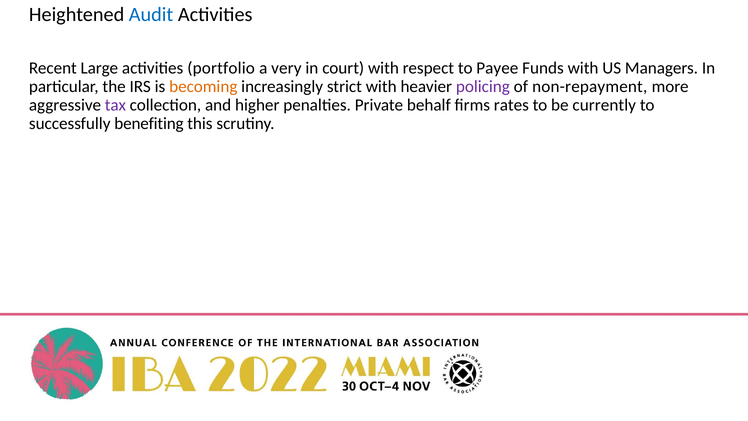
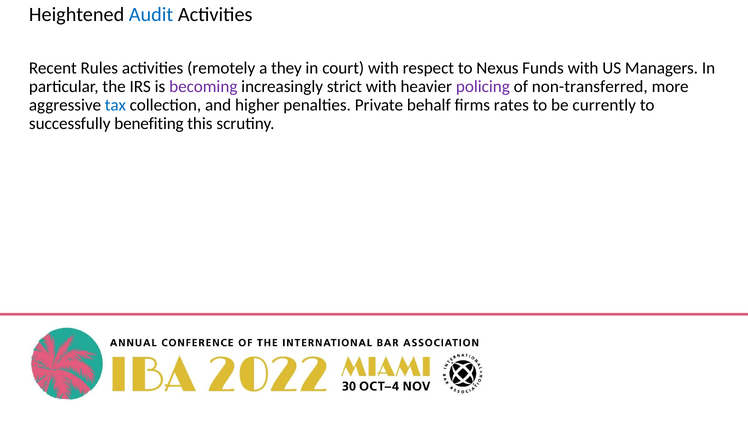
Large: Large -> Rules
portfolio: portfolio -> remotely
very: very -> they
Payee: Payee -> Nexus
becoming colour: orange -> purple
non-repayment: non-repayment -> non-transferred
tax colour: purple -> blue
